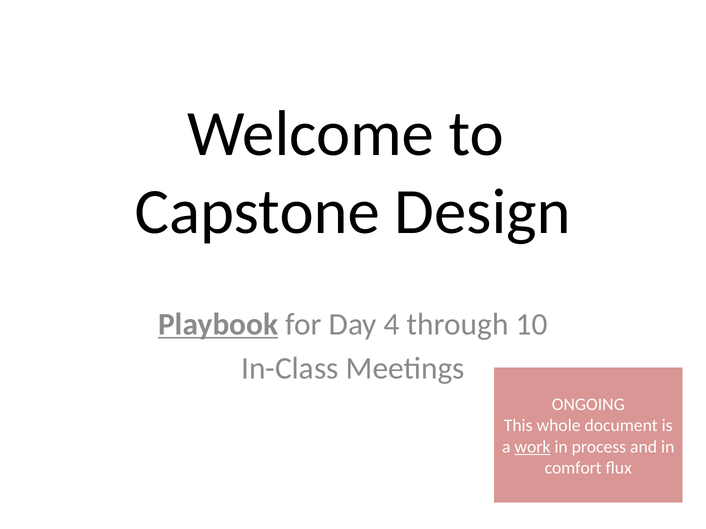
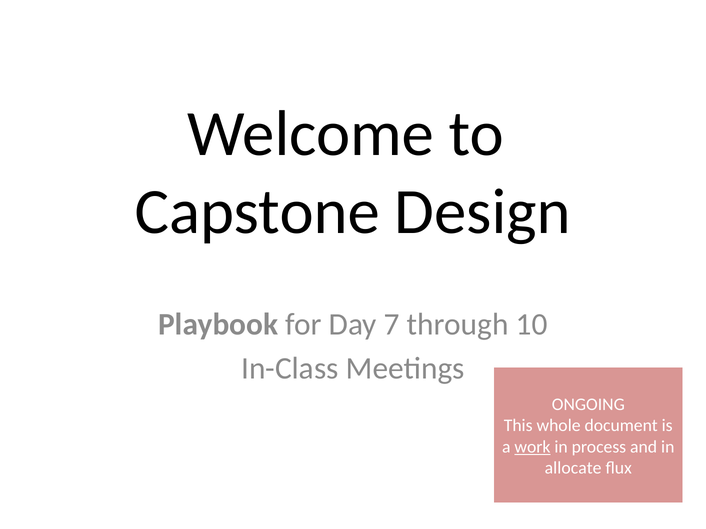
Playbook underline: present -> none
4: 4 -> 7
comfort: comfort -> allocate
